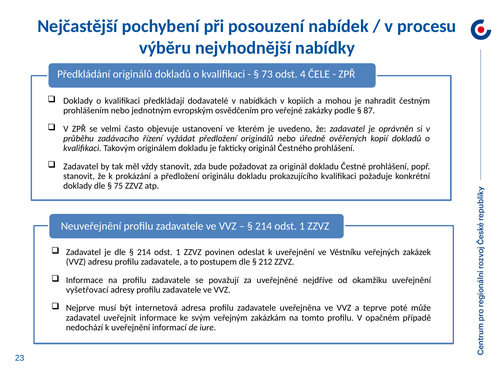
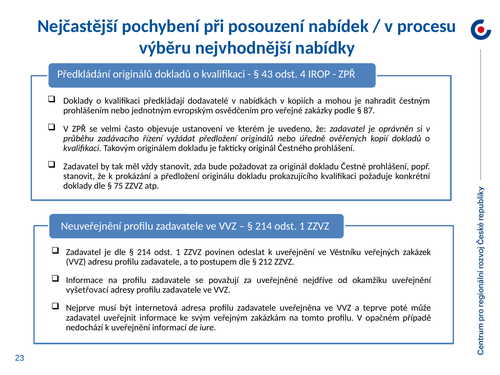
73: 73 -> 43
ČELE: ČELE -> IROP
